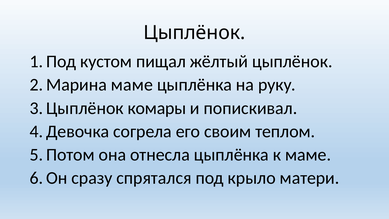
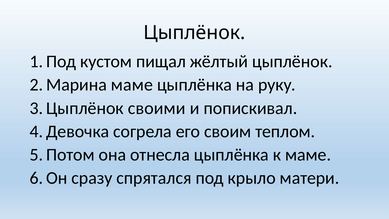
комары: комары -> своими
